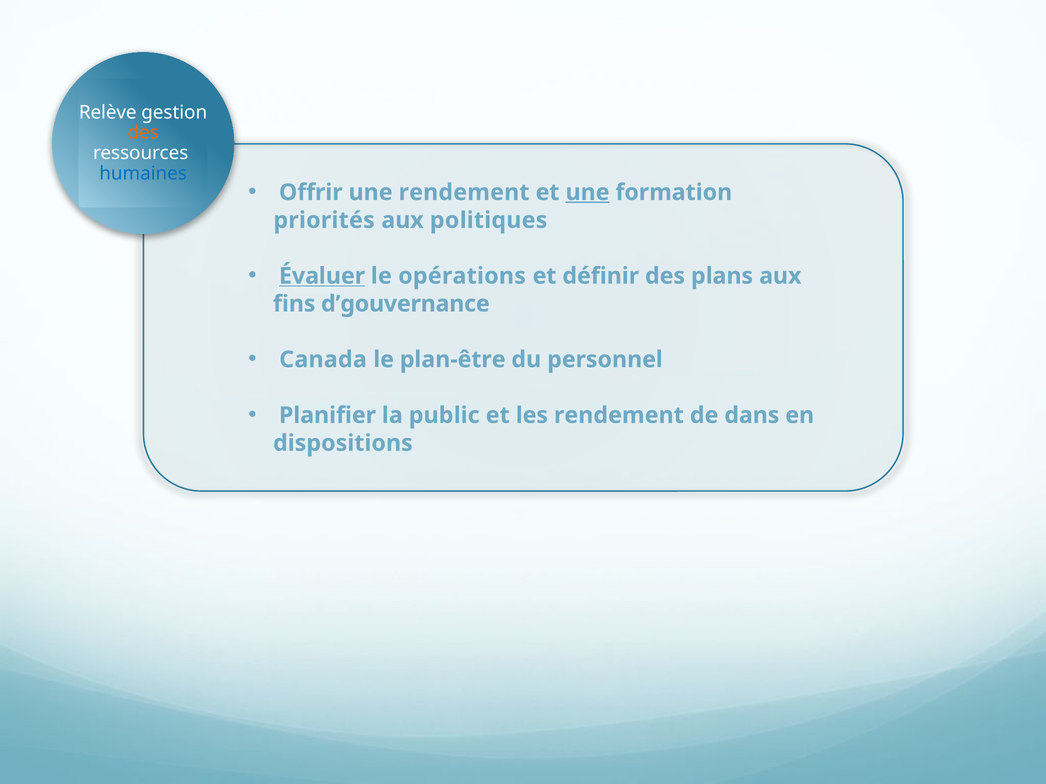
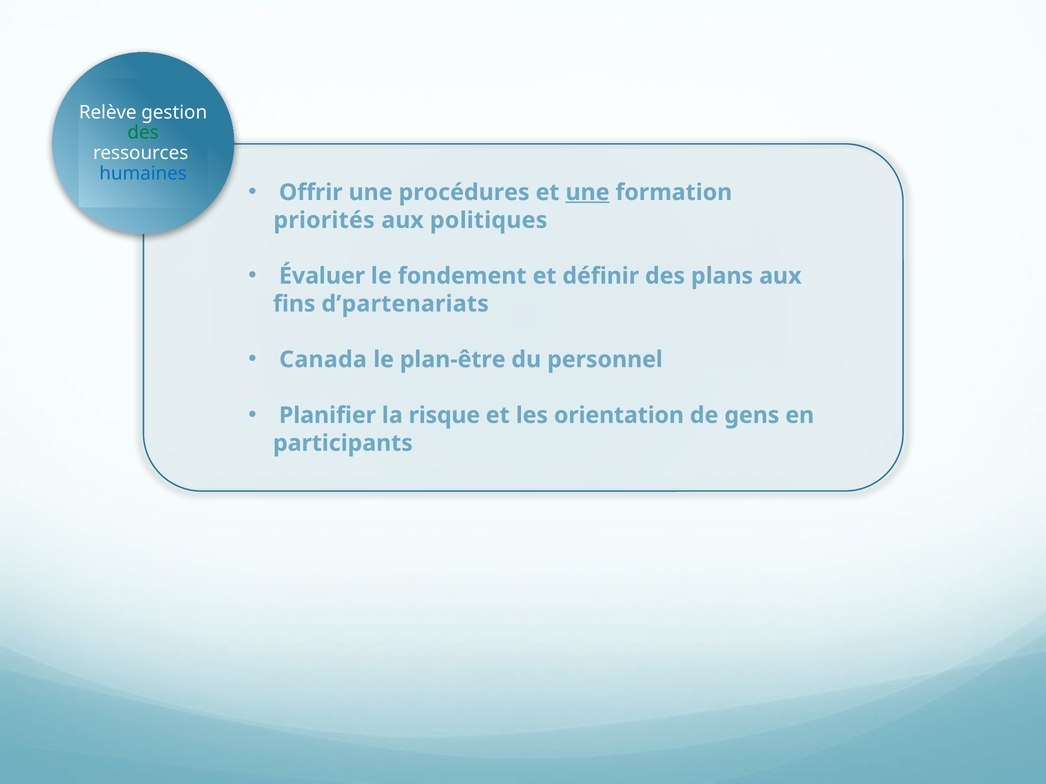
des at (143, 133) colour: orange -> green
une rendement: rendement -> procédures
Évaluer underline: present -> none
opérations: opérations -> fondement
d’gouvernance: d’gouvernance -> d’partenariats
public: public -> risque
les rendement: rendement -> orientation
dans: dans -> gens
dispositions: dispositions -> participants
